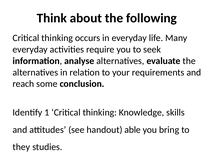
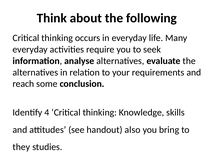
1: 1 -> 4
able: able -> also
